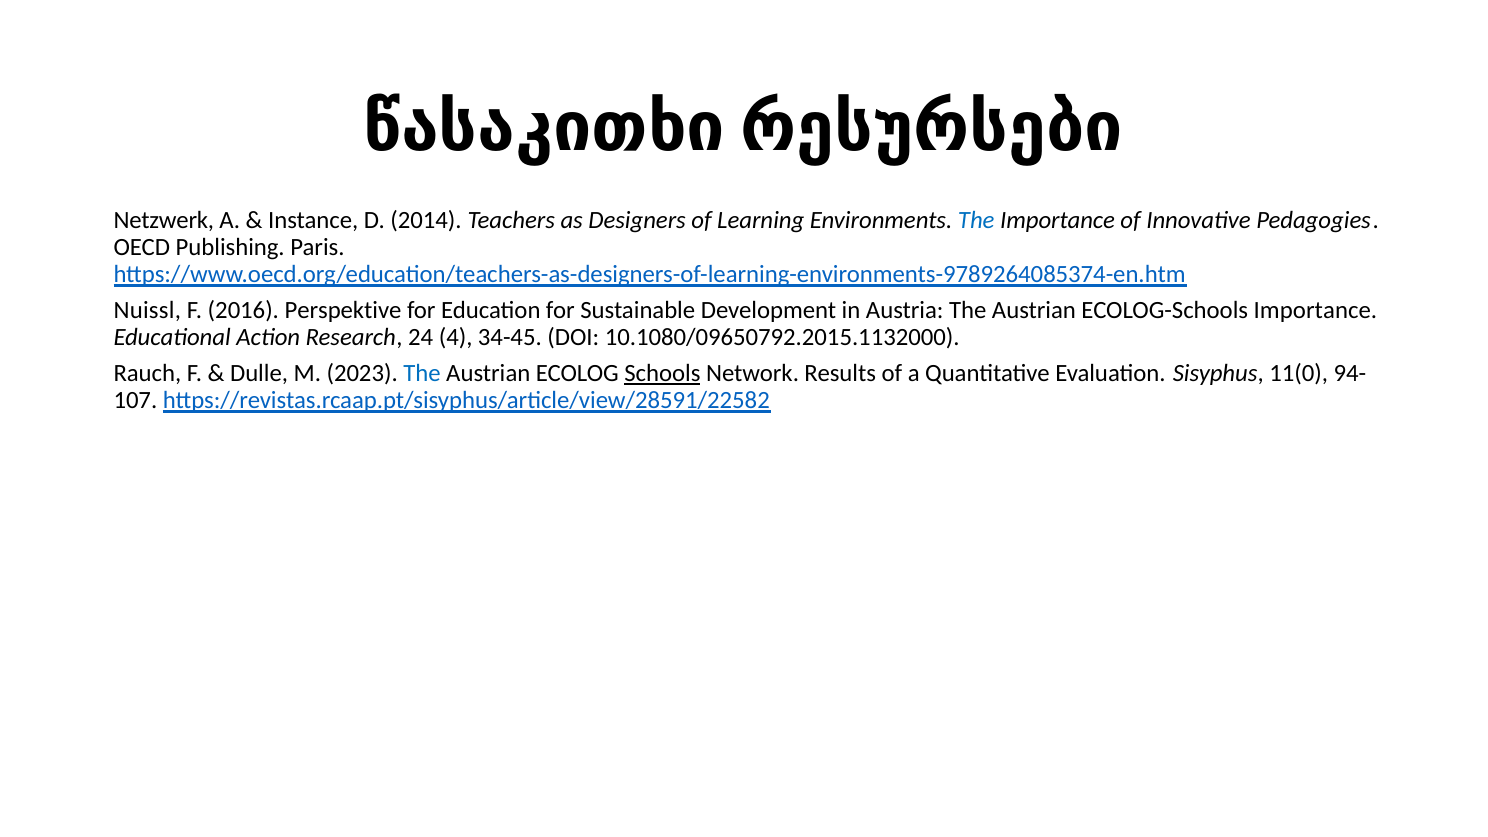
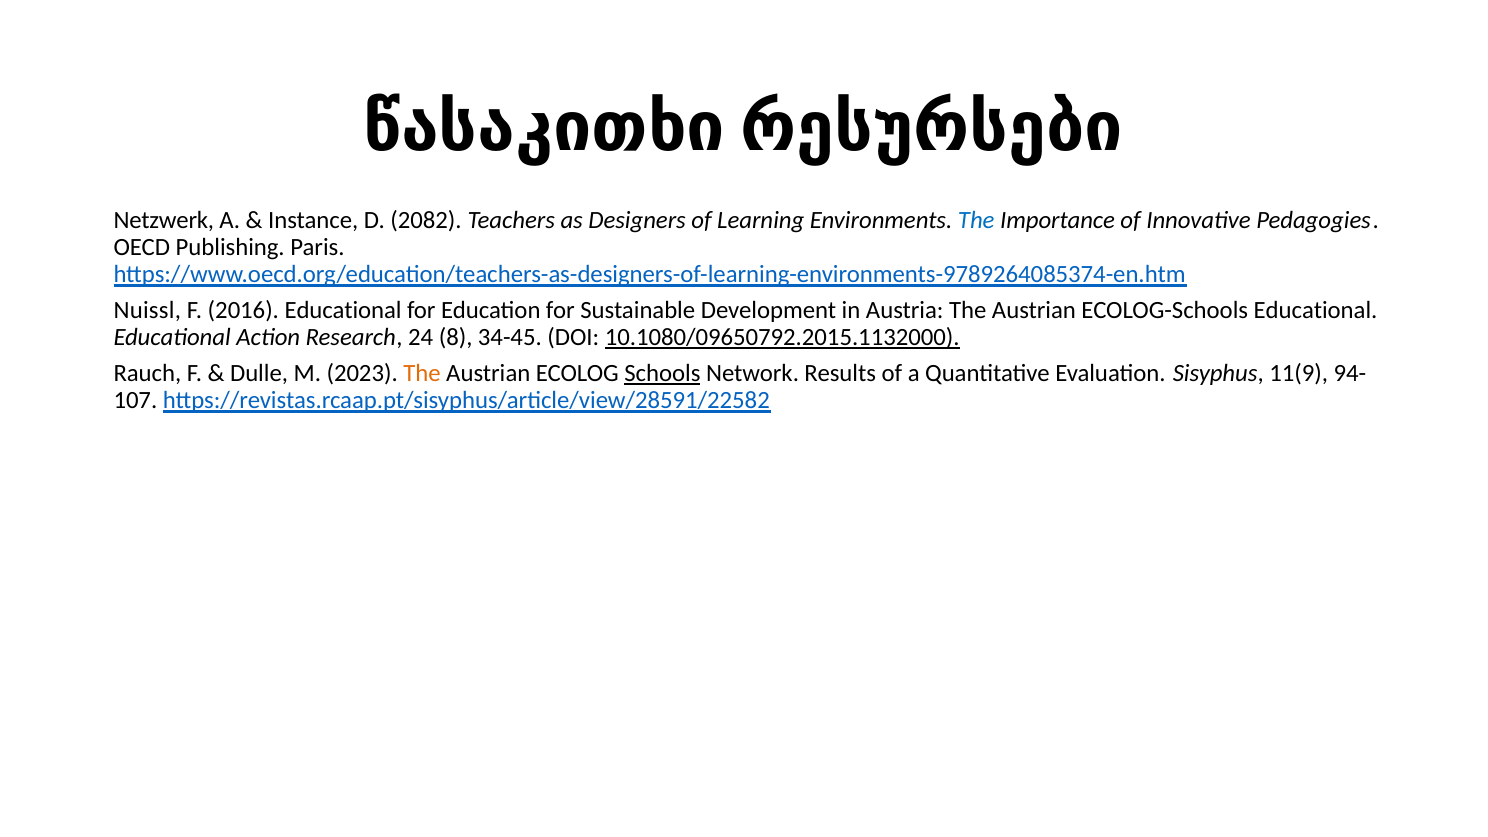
2014: 2014 -> 2082
2016 Perspektive: Perspektive -> Educational
ECOLOG-Schools Importance: Importance -> Educational
4: 4 -> 8
10.1080/09650792.2015.1132000 underline: none -> present
The at (422, 373) colour: blue -> orange
11(0: 11(0 -> 11(9
